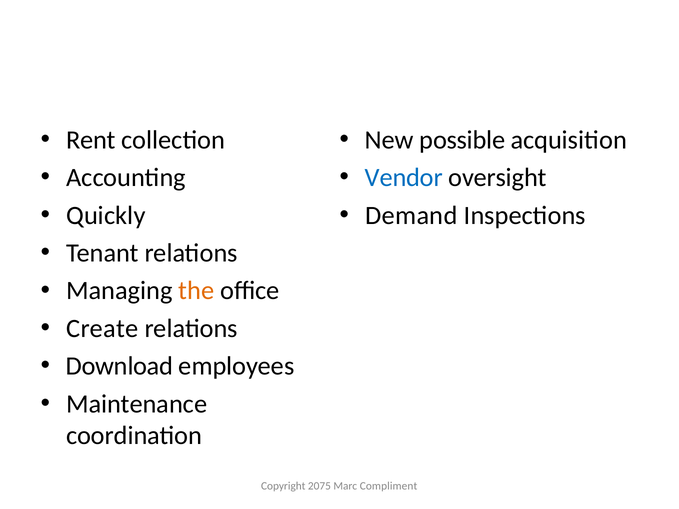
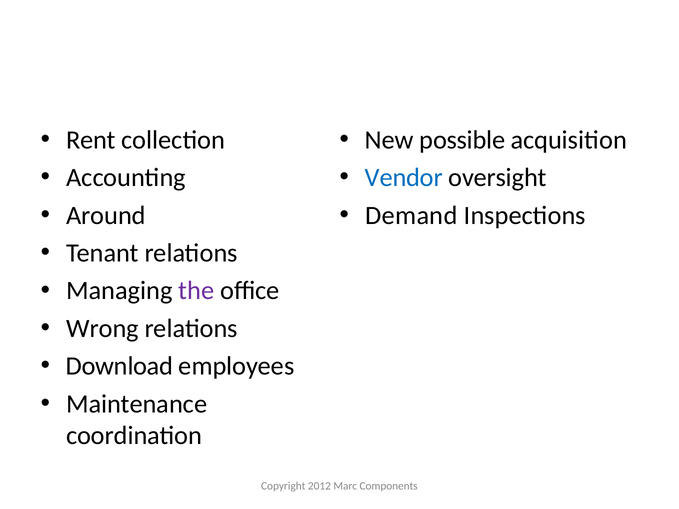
Quickly: Quickly -> Around
the colour: orange -> purple
Create: Create -> Wrong
2075: 2075 -> 2012
Compliment: Compliment -> Components
